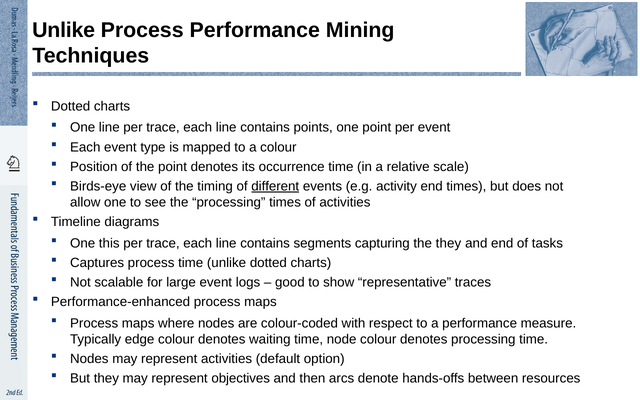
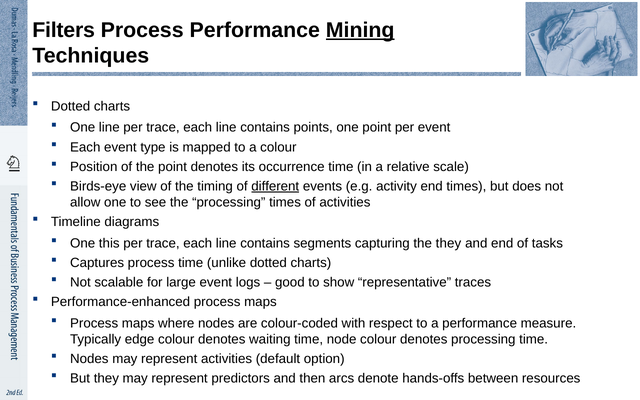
Unlike at (64, 30): Unlike -> Filters
Mining underline: none -> present
objectives: objectives -> predictors
